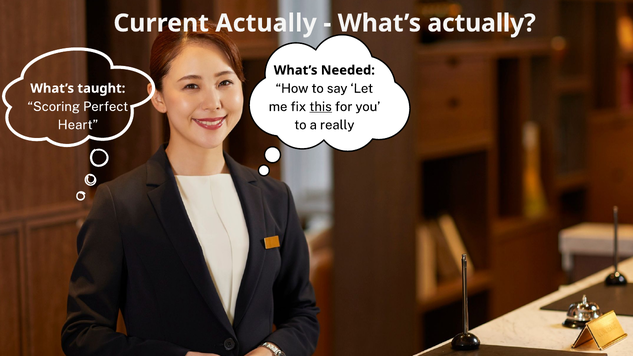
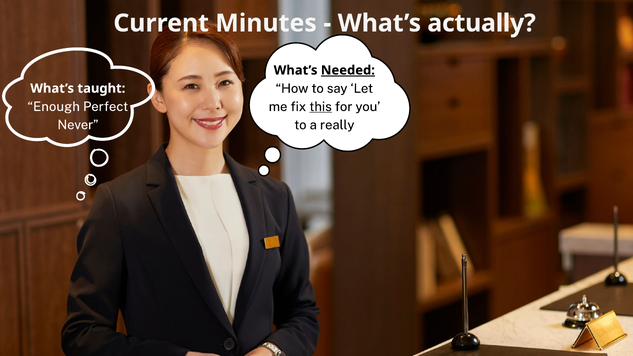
Current Actually: Actually -> Minutes
Needed underline: none -> present
Scoring: Scoring -> Enough
Heart: Heart -> Never
